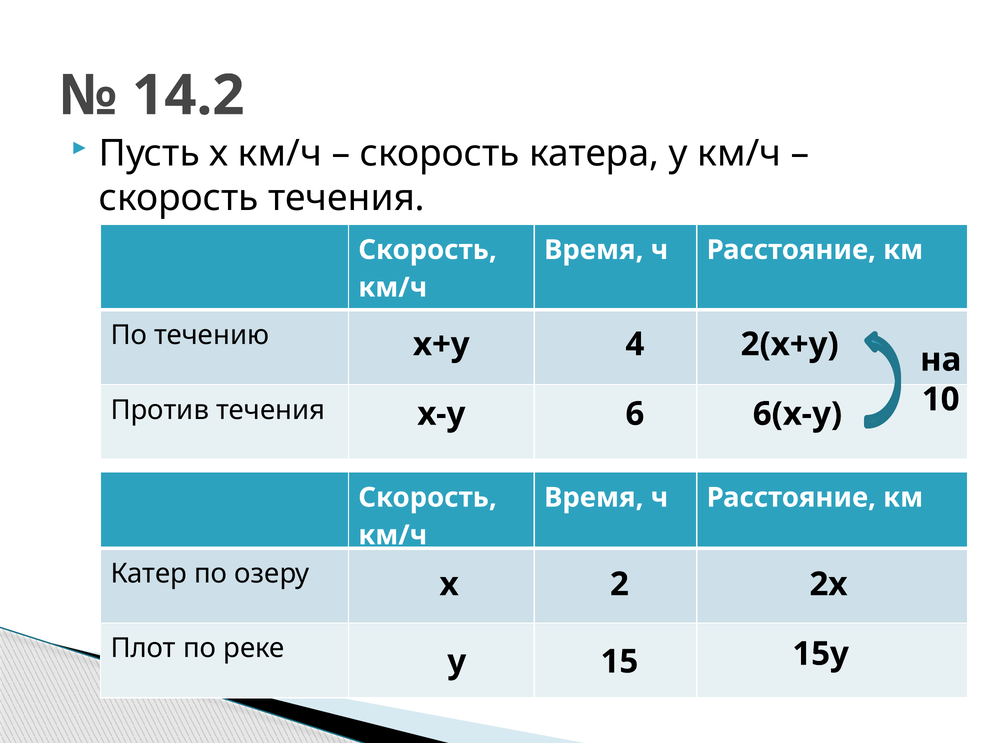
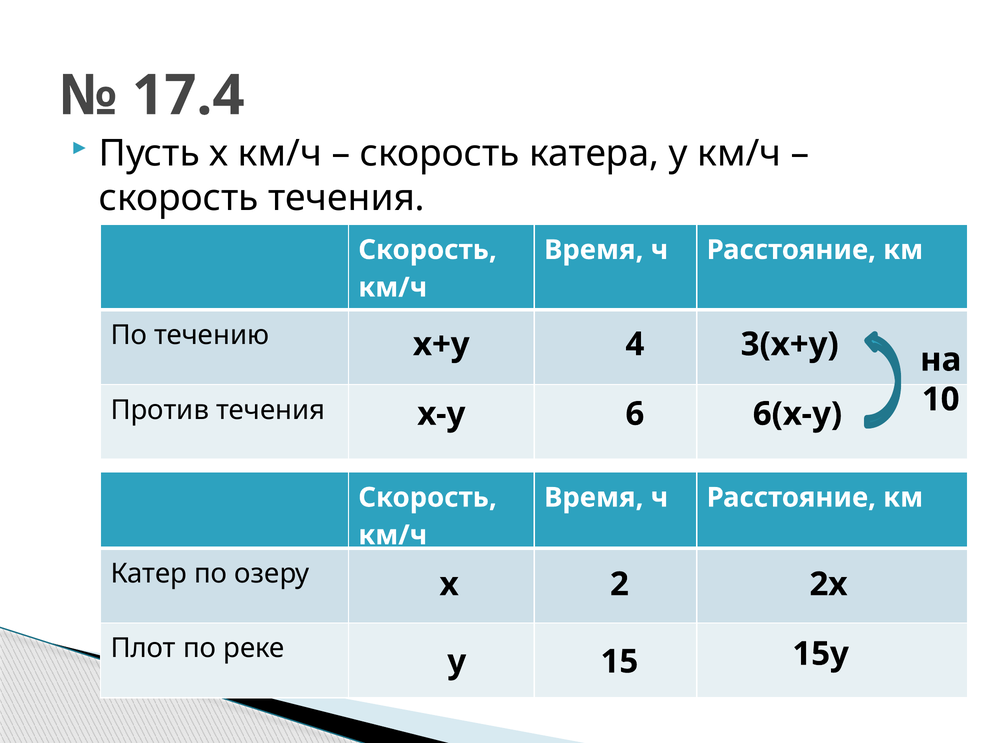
14.2: 14.2 -> 17.4
2(х+у: 2(х+у -> 3(х+у
